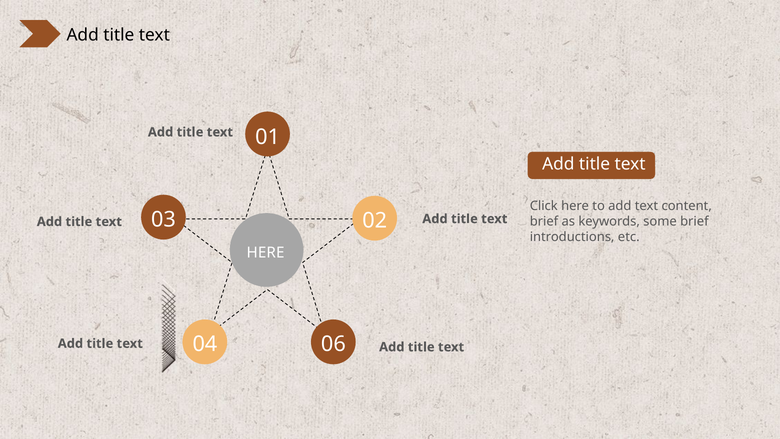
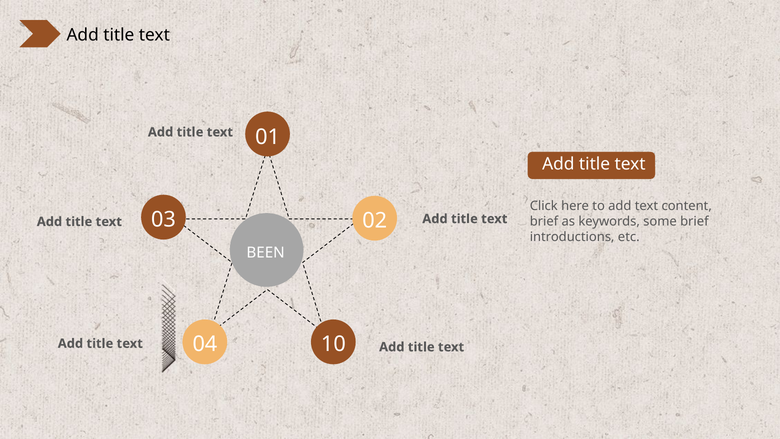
HERE at (266, 253): HERE -> BEEN
06: 06 -> 10
